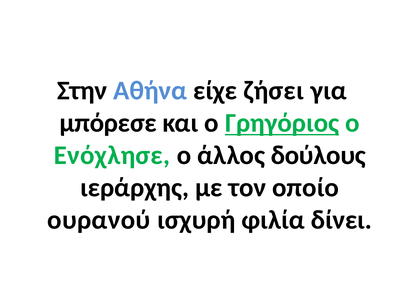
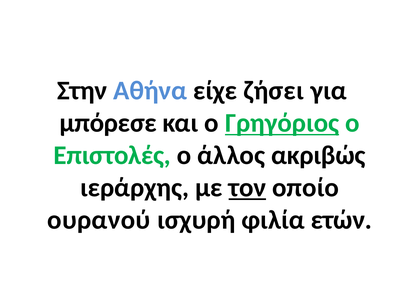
Ενόχλησε: Ενόχλησε -> Επιστολές
δούλους: δούλους -> ακριβώς
τον underline: none -> present
δίνει: δίνει -> ετών
